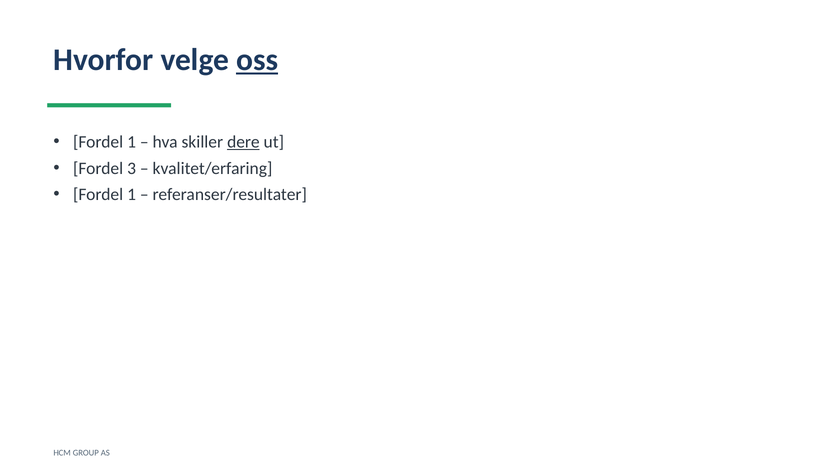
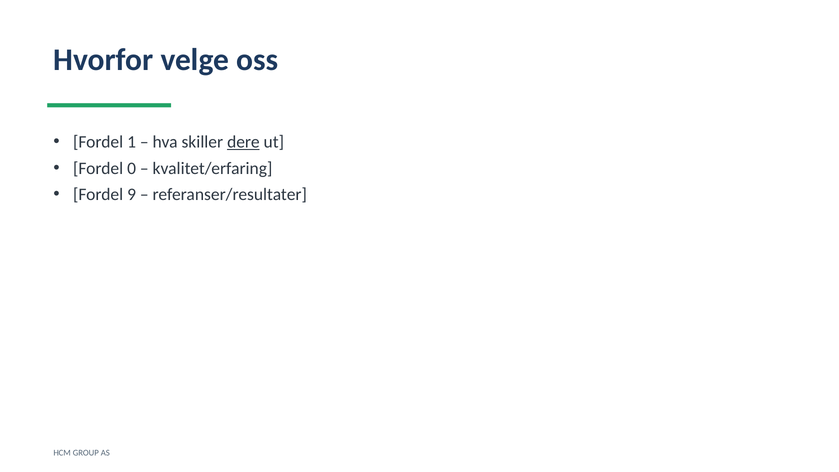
oss underline: present -> none
3: 3 -> 0
1 at (132, 195): 1 -> 9
